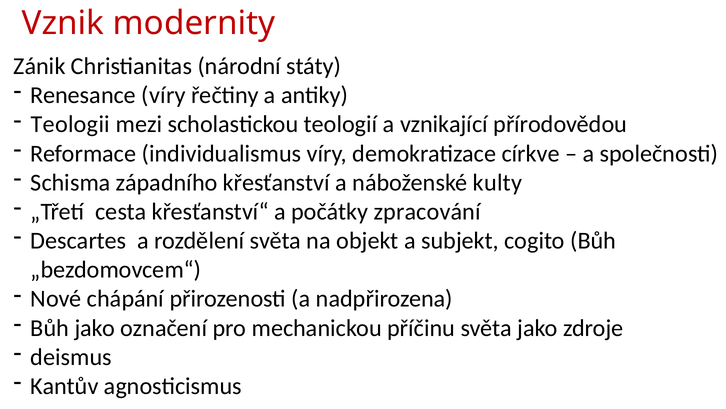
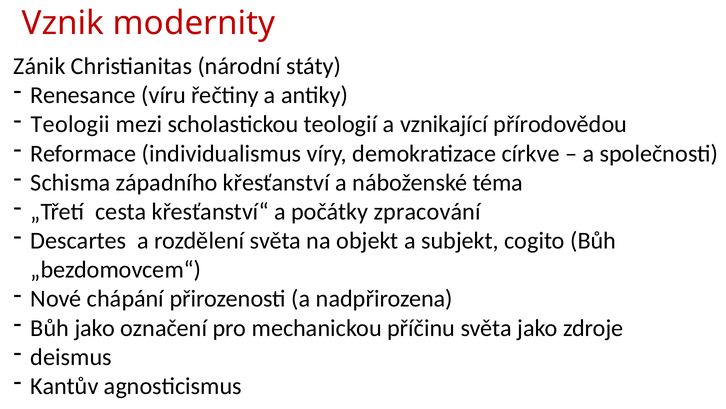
Renesance víry: víry -> víru
kulty: kulty -> téma
